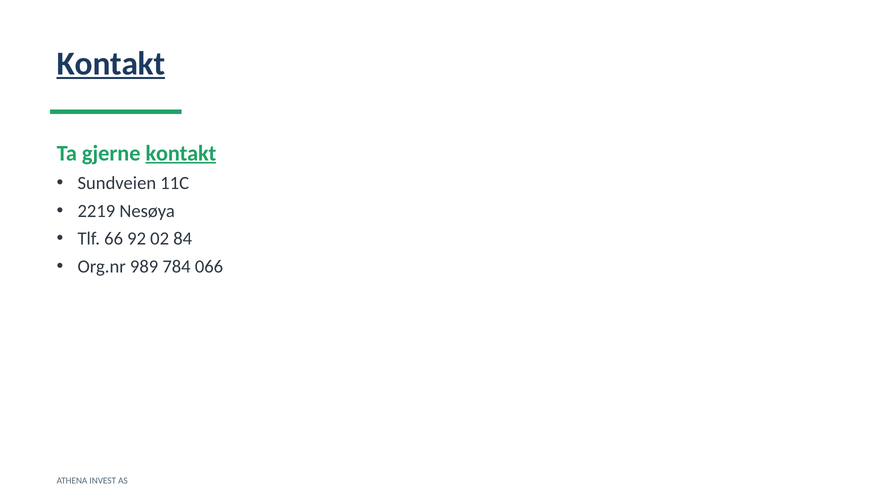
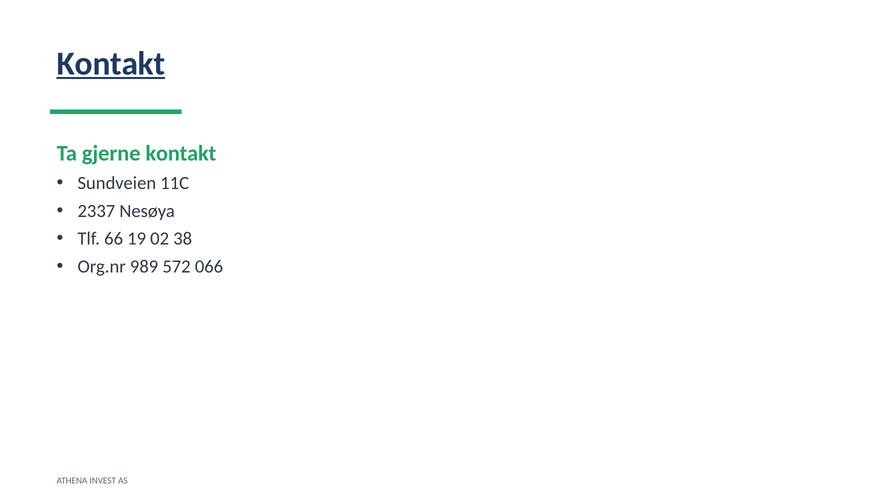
kontakt at (181, 153) underline: present -> none
2219: 2219 -> 2337
92: 92 -> 19
84: 84 -> 38
784: 784 -> 572
